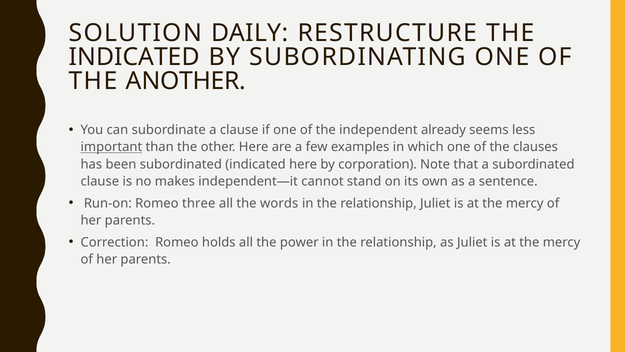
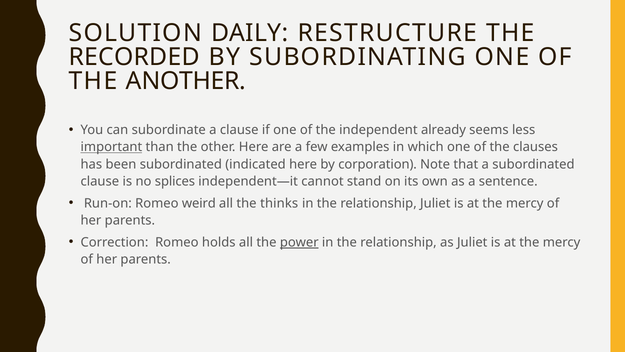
INDICATED at (134, 57): INDICATED -> RECORDED
makes: makes -> splices
three: three -> weird
words: words -> thinks
power underline: none -> present
